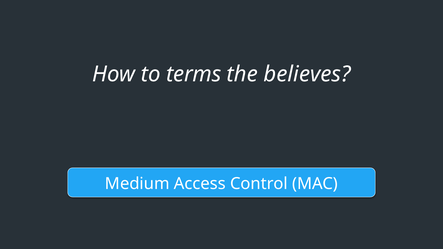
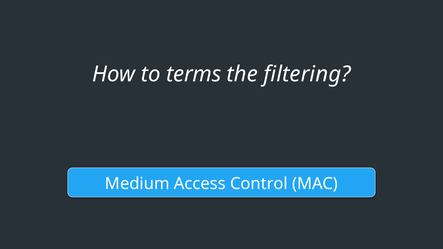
believes: believes -> filtering
